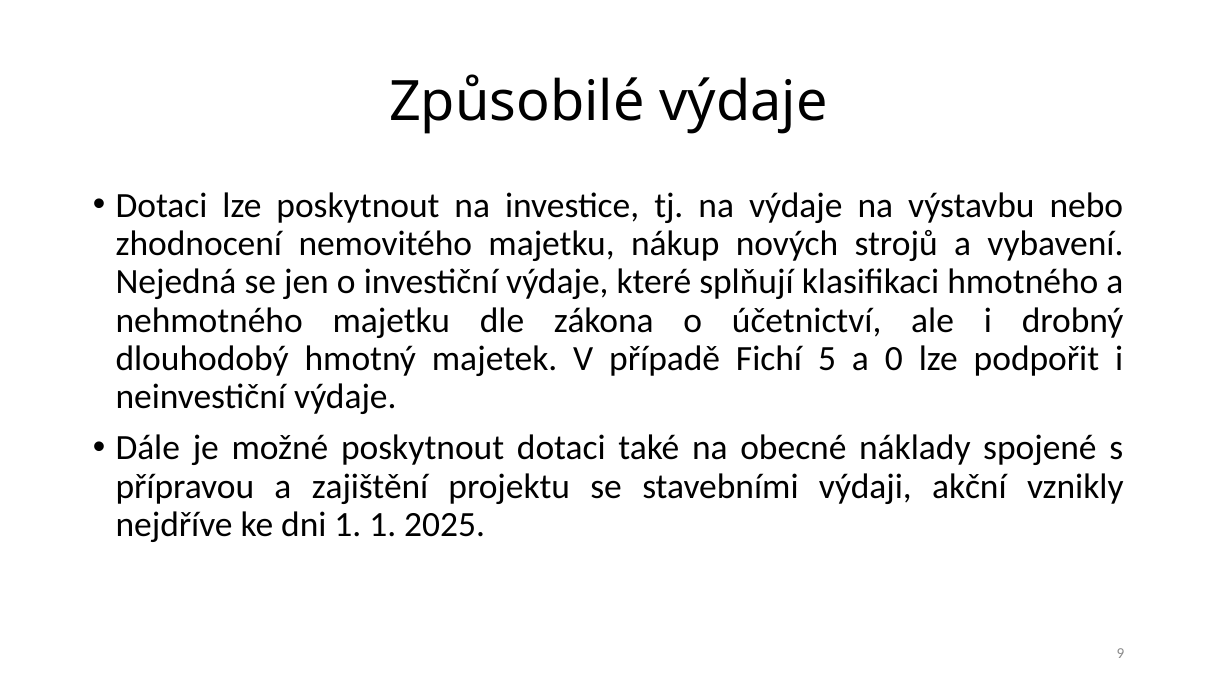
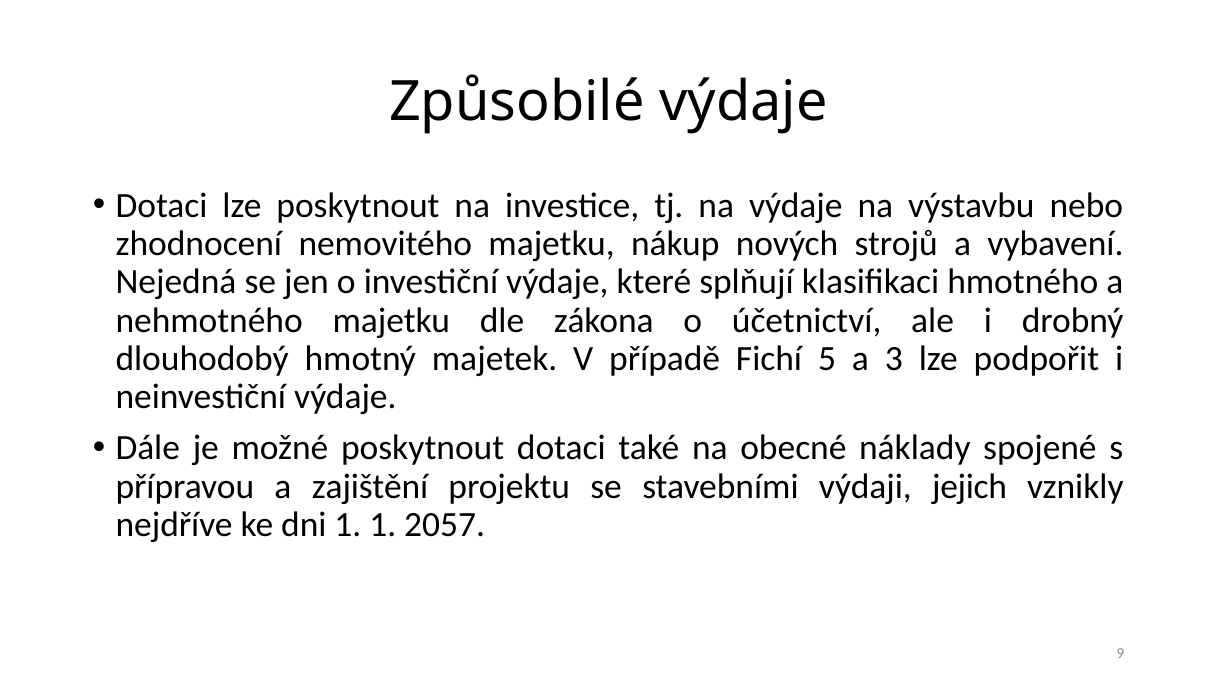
0: 0 -> 3
akční: akční -> jejich
2025: 2025 -> 2057
